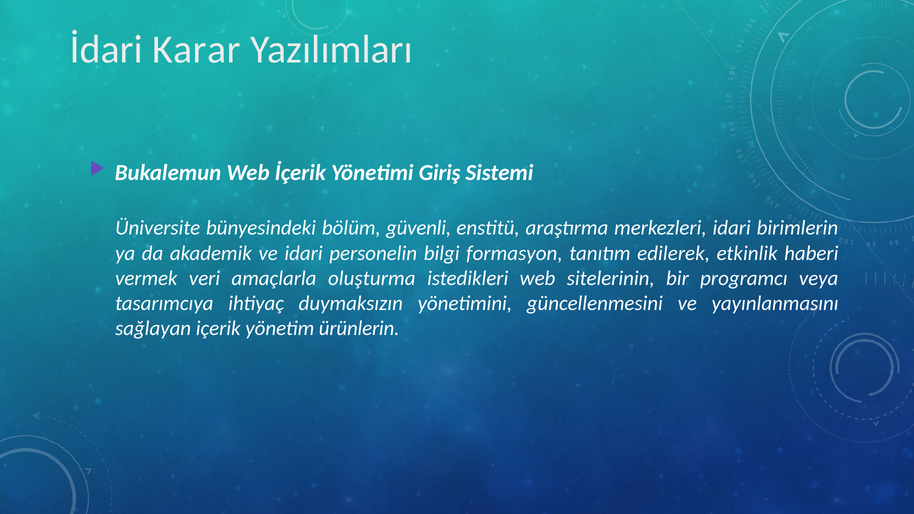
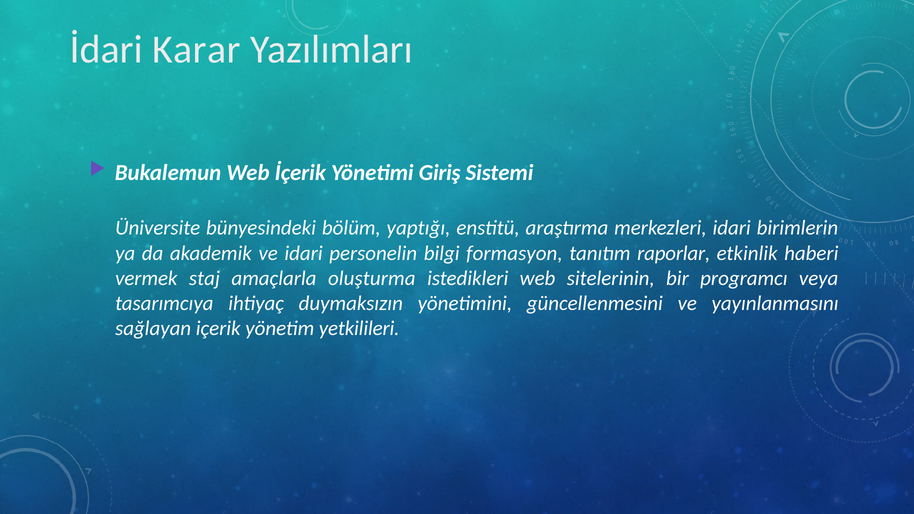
güvenli: güvenli -> yaptığı
edilerek: edilerek -> raporlar
veri: veri -> staj
ürünlerin: ürünlerin -> yetkilileri
